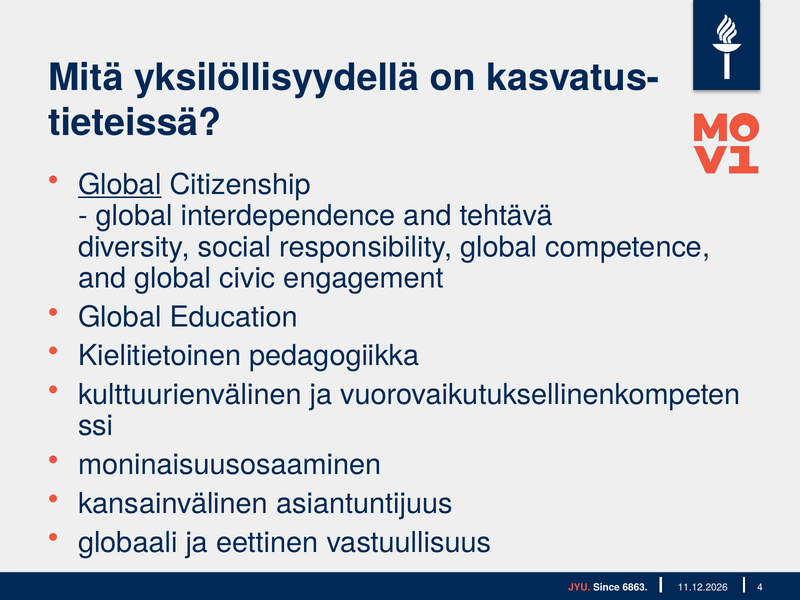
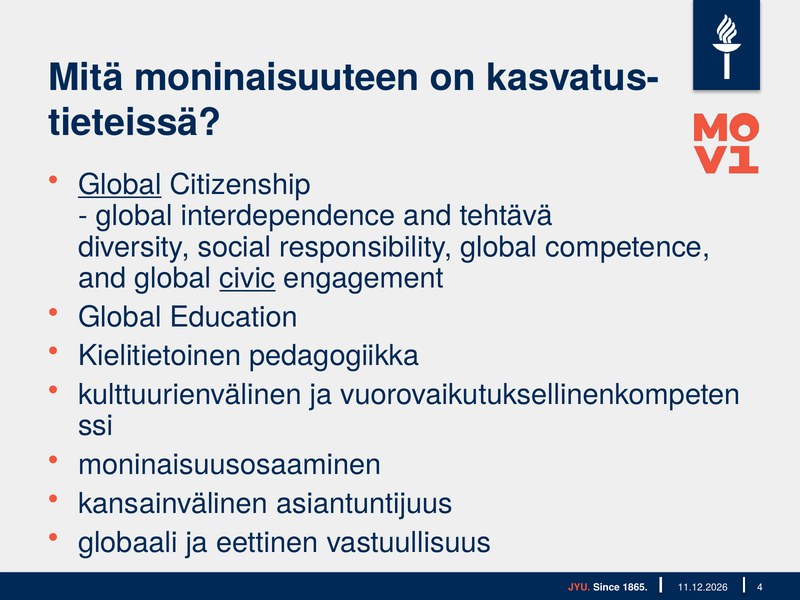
yksilöllisyydellä: yksilöllisyydellä -> moninaisuuteen
civic underline: none -> present
6863: 6863 -> 1865
